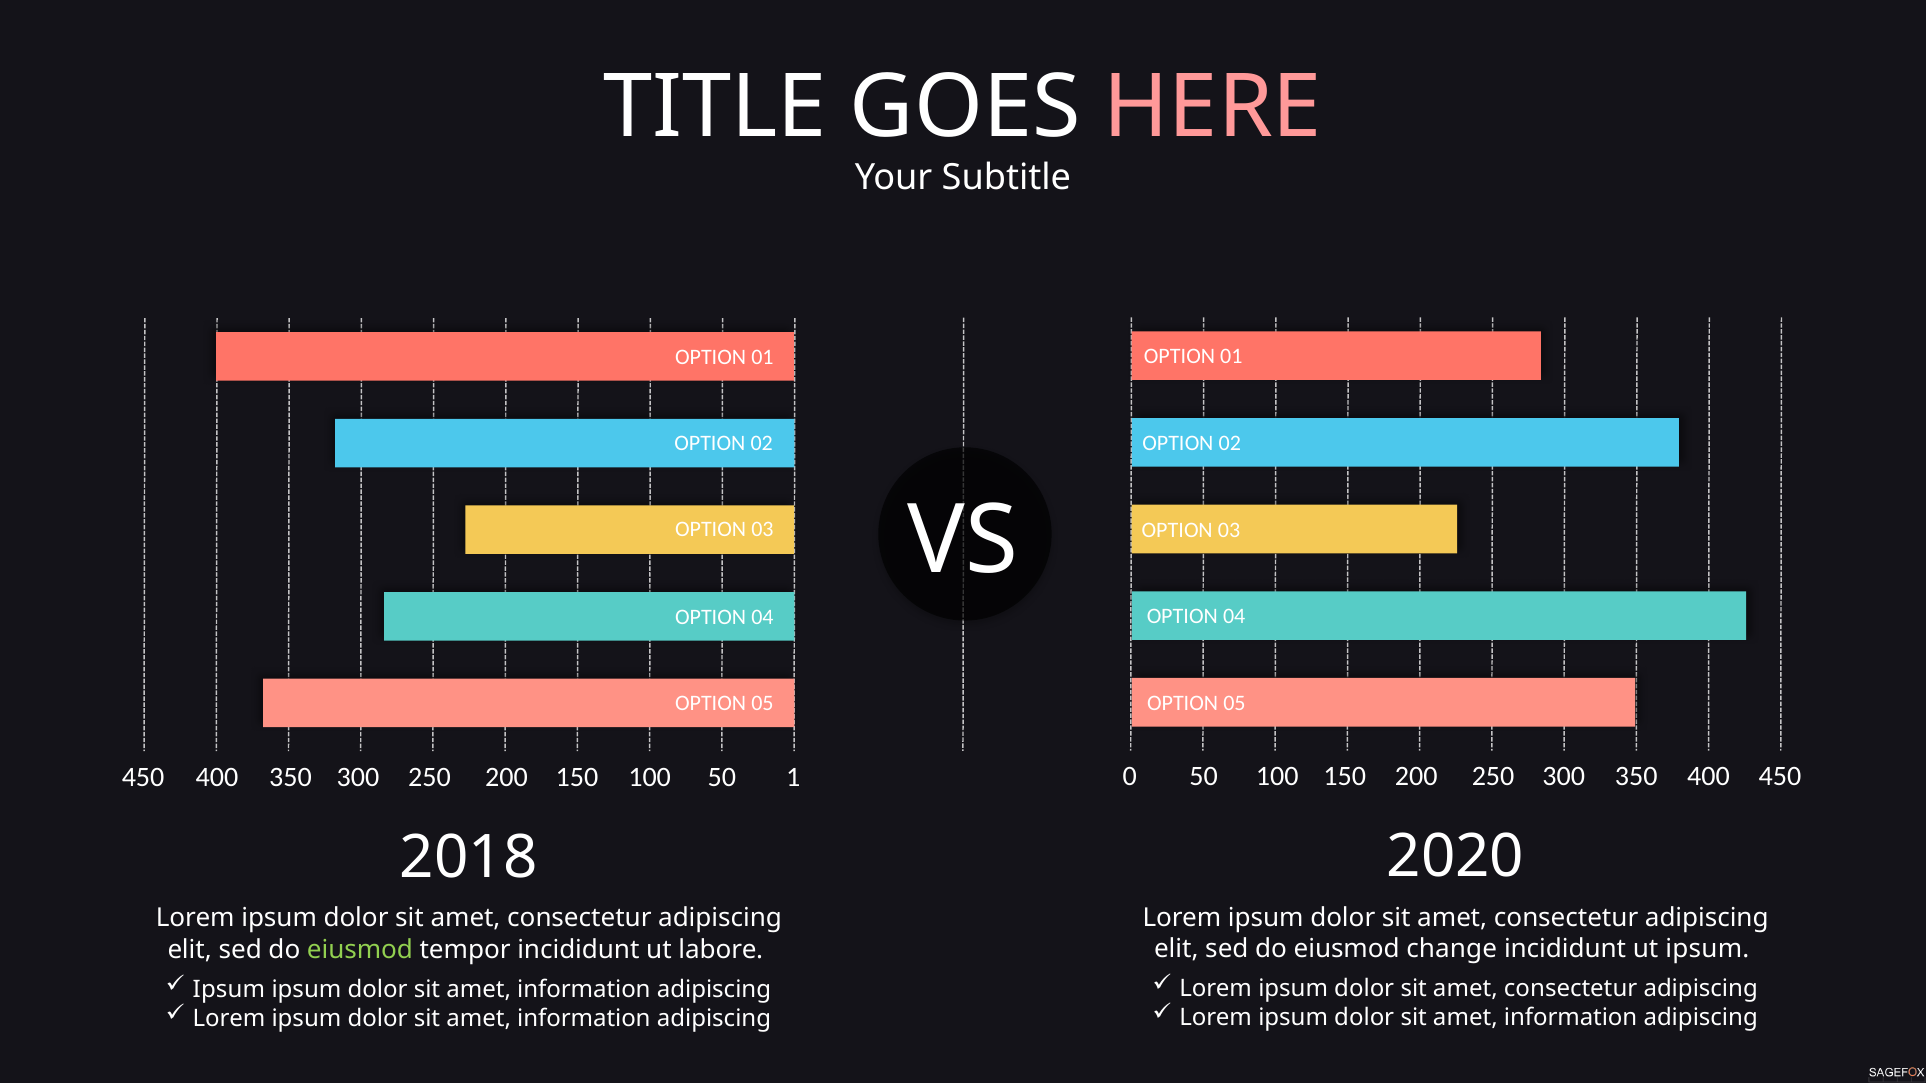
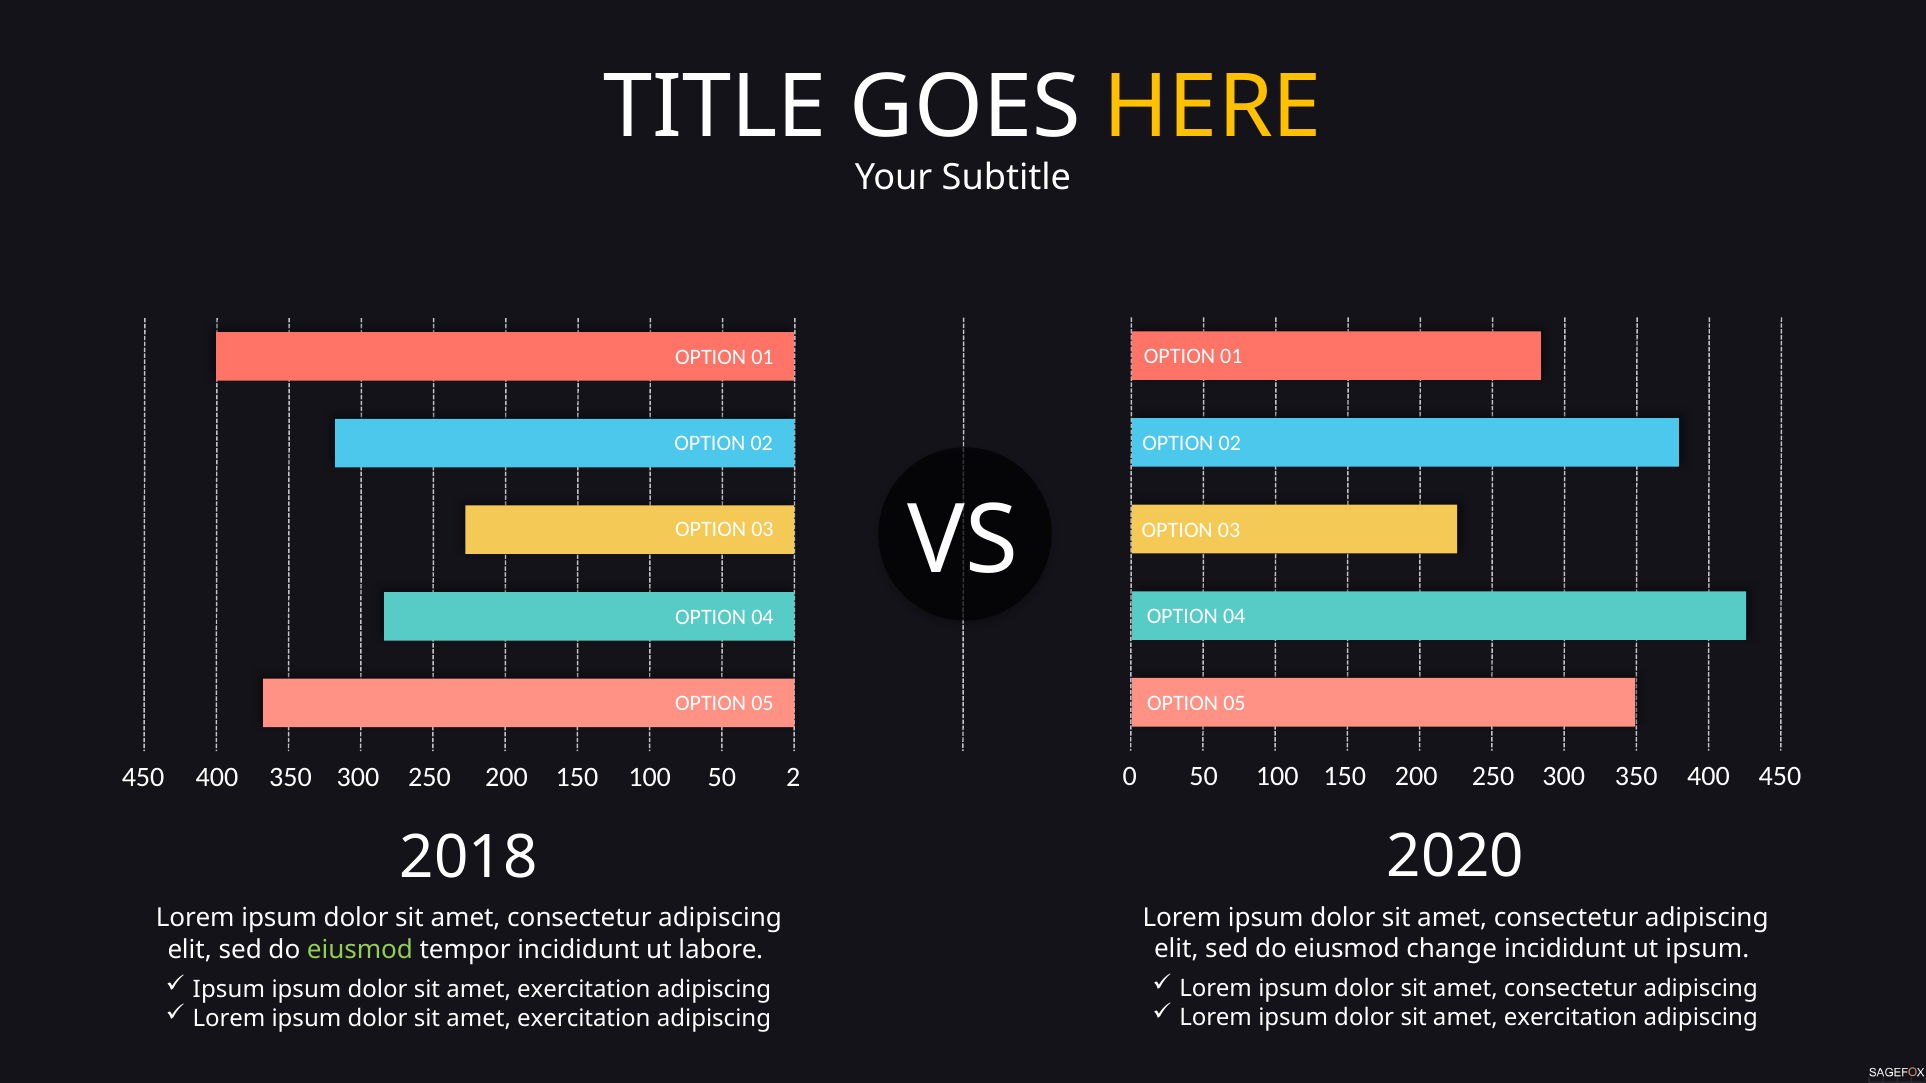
HERE colour: pink -> yellow
1: 1 -> 2
information at (584, 990): information -> exercitation
information at (1571, 1018): information -> exercitation
information at (584, 1018): information -> exercitation
